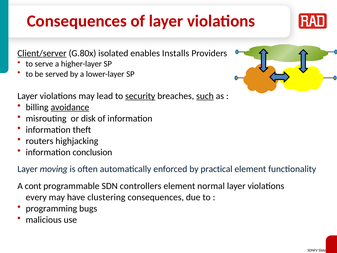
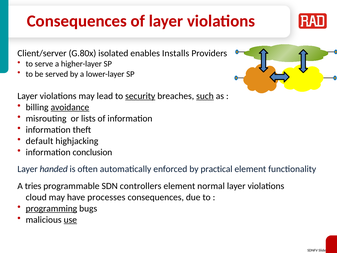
Client/server underline: present -> none
disk: disk -> lists
routers: routers -> default
moving: moving -> handed
cont: cont -> tries
every: every -> cloud
clustering: clustering -> processes
programming underline: none -> present
use underline: none -> present
